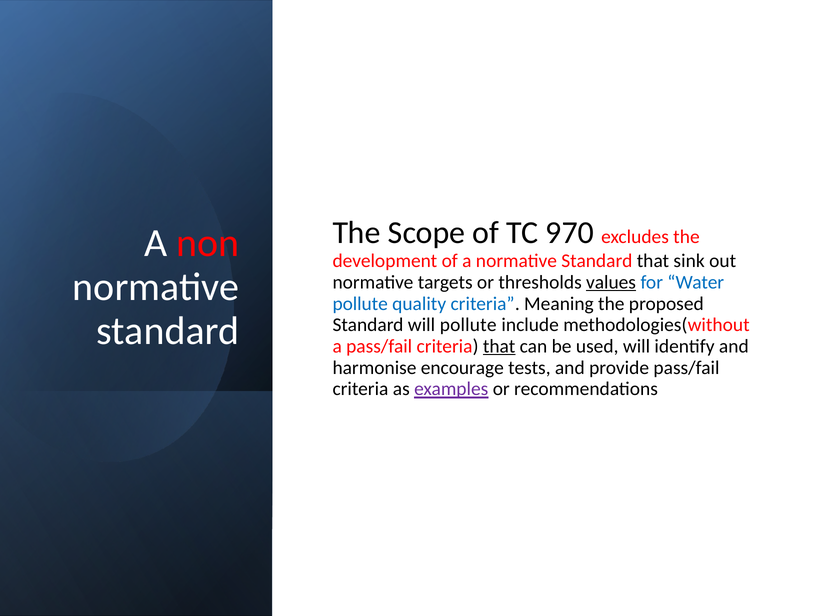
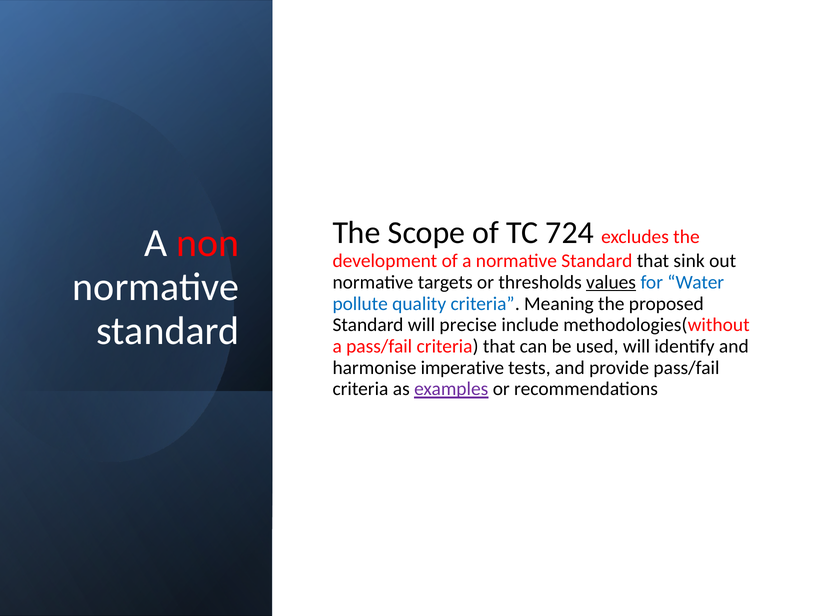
970: 970 -> 724
will pollute: pollute -> precise
that at (499, 347) underline: present -> none
encourage: encourage -> imperative
